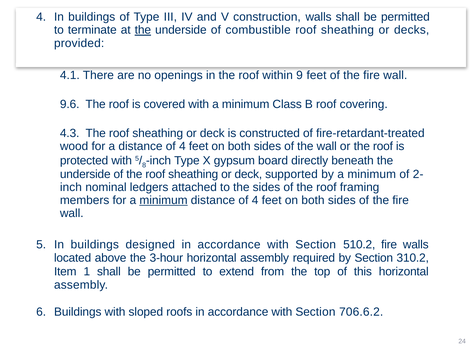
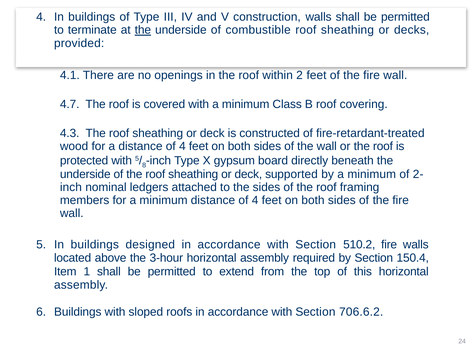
9: 9 -> 2
9.6: 9.6 -> 4.7
minimum at (164, 201) underline: present -> none
310.2: 310.2 -> 150.4
